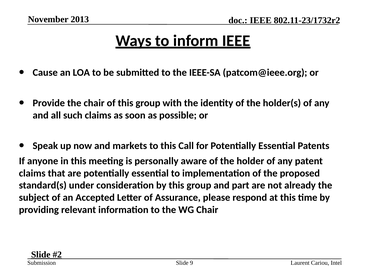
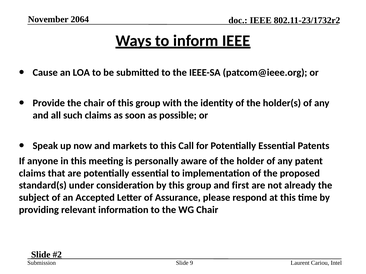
2013: 2013 -> 2064
part: part -> first
